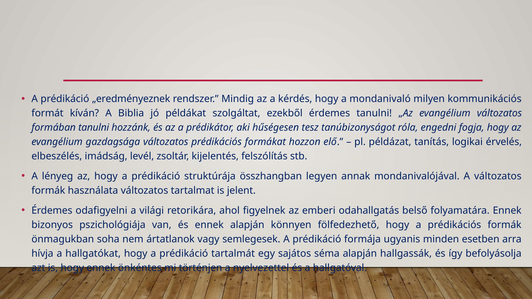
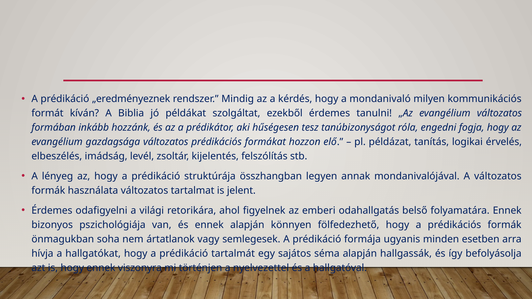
formában tanulni: tanulni -> inkább
önkéntes: önkéntes -> viszonyra
